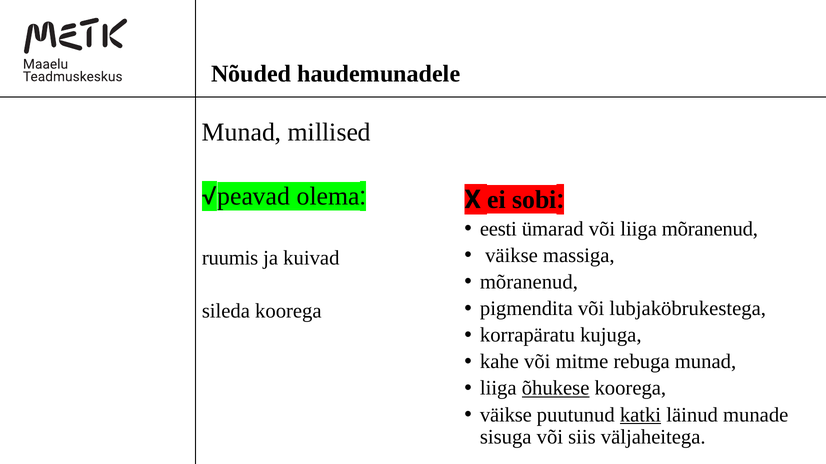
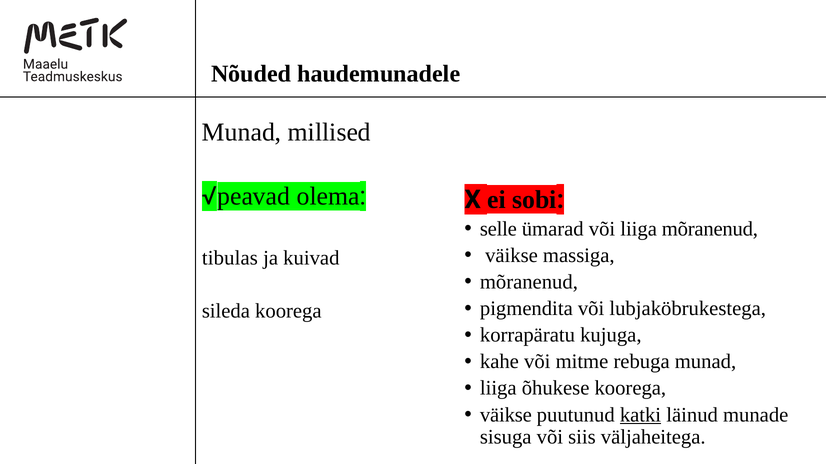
eesti: eesti -> selle
ruumis: ruumis -> tibulas
õhukese underline: present -> none
